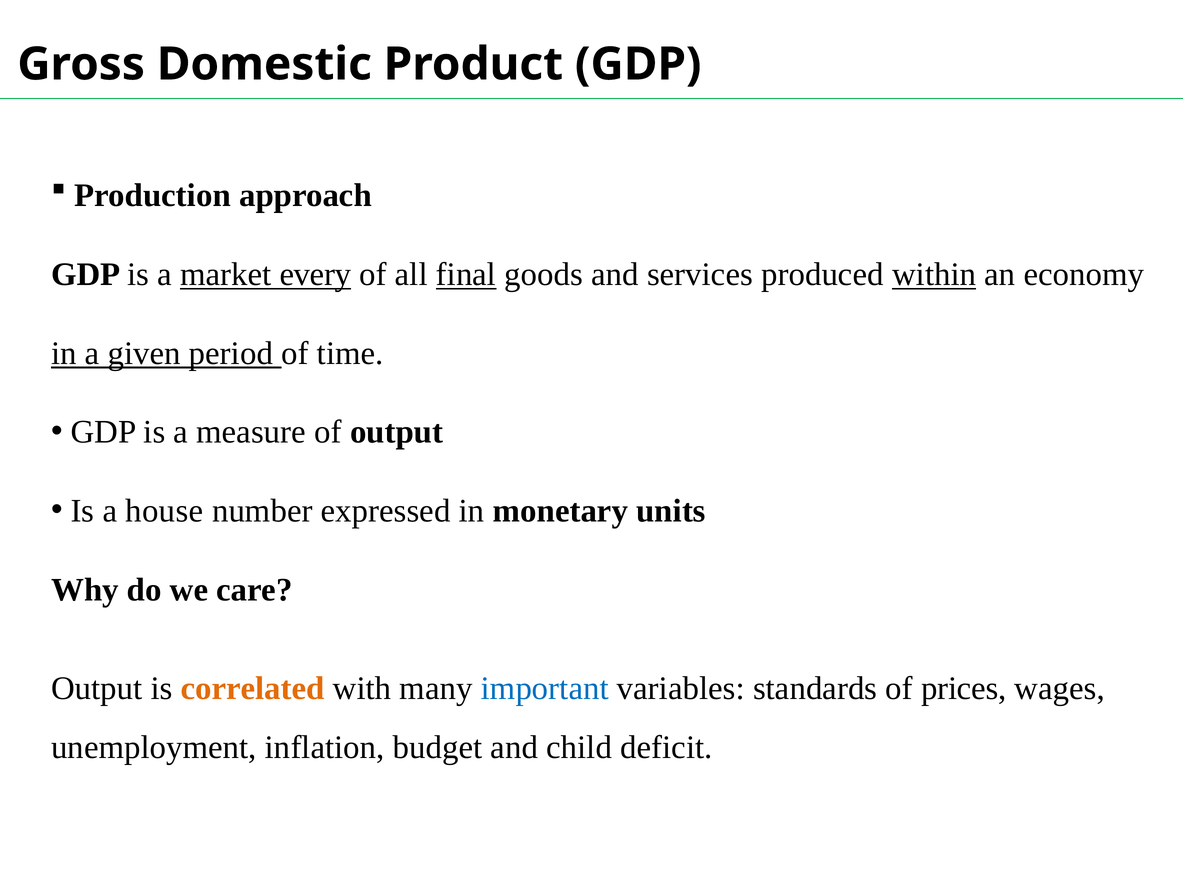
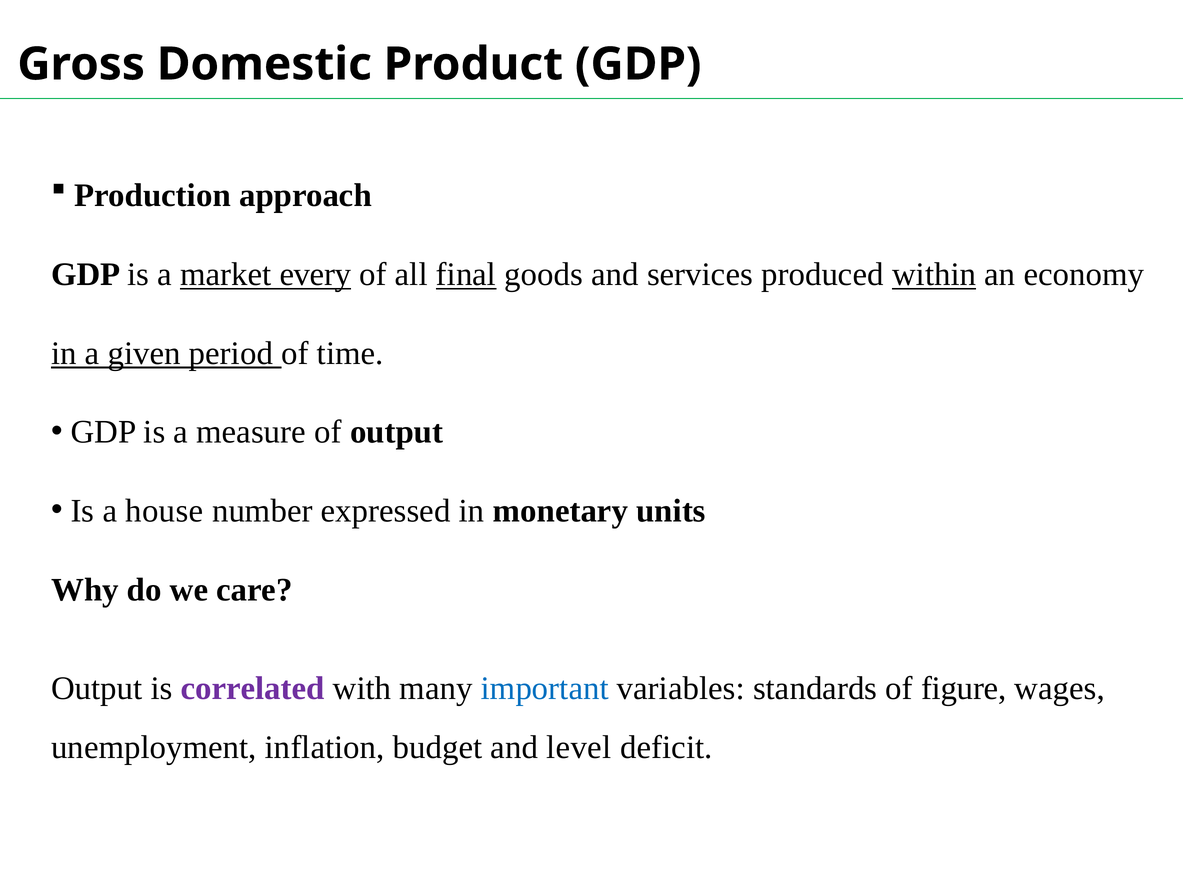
correlated colour: orange -> purple
prices: prices -> figure
child: child -> level
